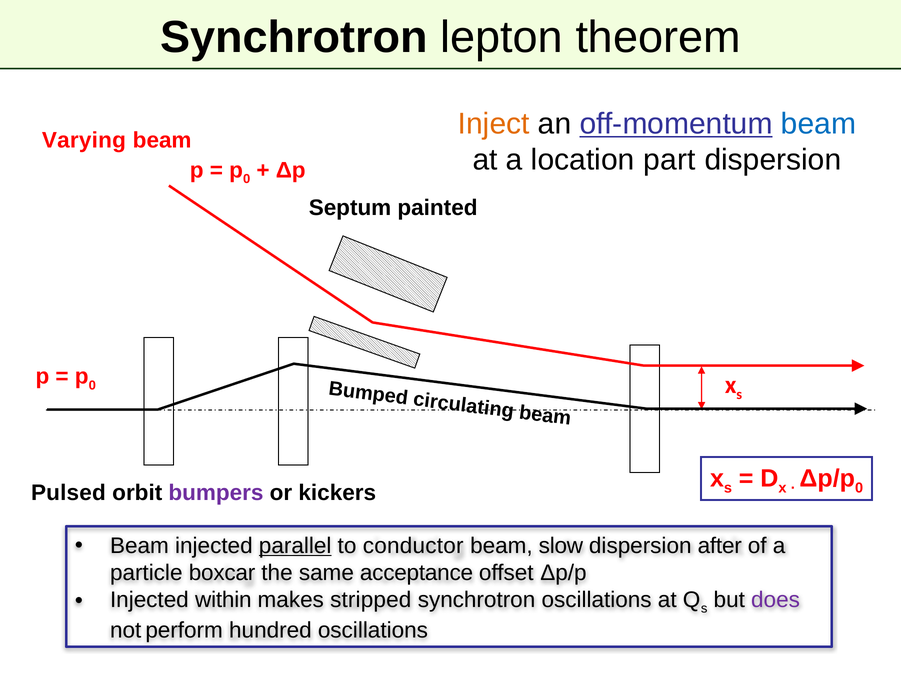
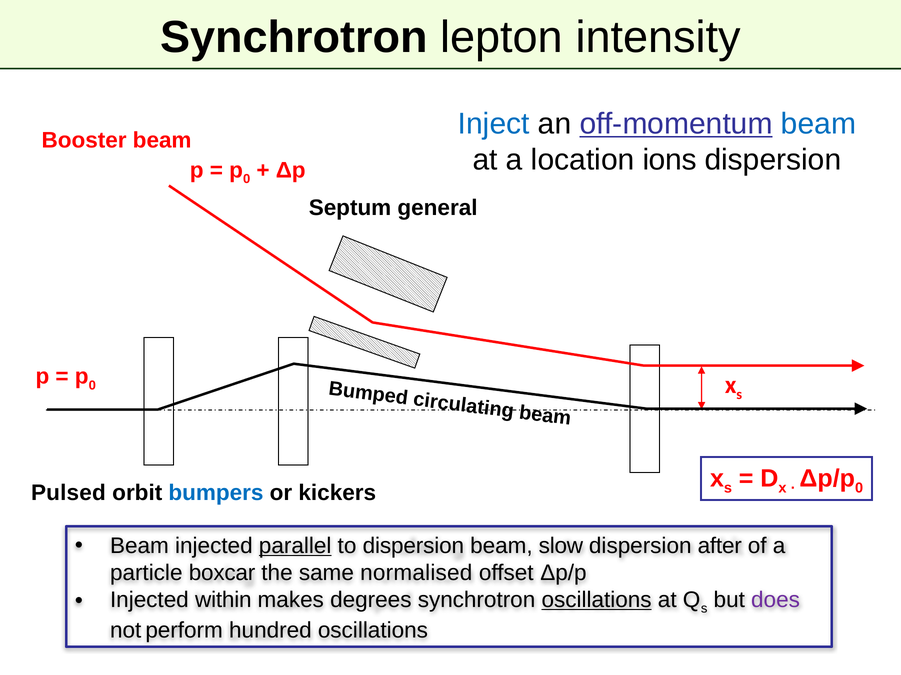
theorem: theorem -> intensity
Inject colour: orange -> blue
Varying: Varying -> Booster
part: part -> ions
painted: painted -> general
bumpers colour: purple -> blue
to conductor: conductor -> dispersion
acceptance: acceptance -> normalised
stripped: stripped -> degrees
oscillations at (597, 600) underline: none -> present
